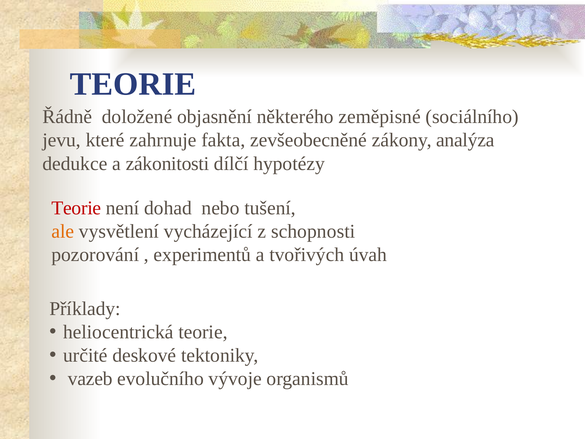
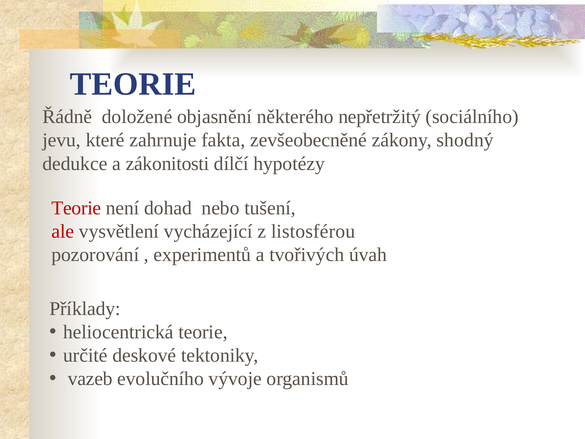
zeměpisné: zeměpisné -> nepřetržitý
analýza: analýza -> shodný
ale colour: orange -> red
schopnosti: schopnosti -> listosférou
